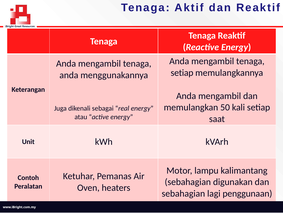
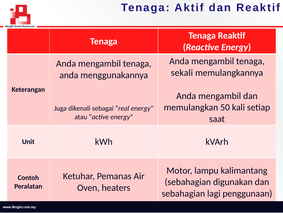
setiap at (182, 73): setiap -> sekali
